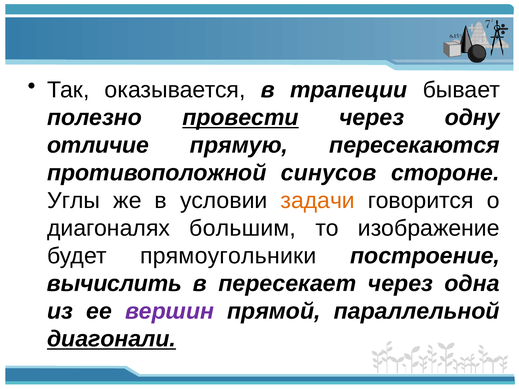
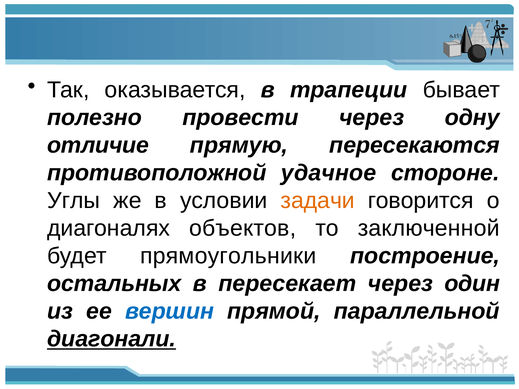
провести underline: present -> none
синусов: синусов -> удачное
большим: большим -> объектов
изображение: изображение -> заключенной
вычислить: вычислить -> остальных
одна: одна -> один
вершин colour: purple -> blue
